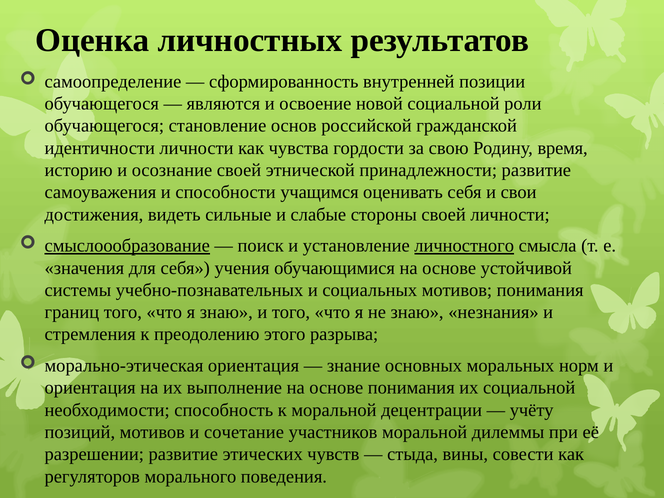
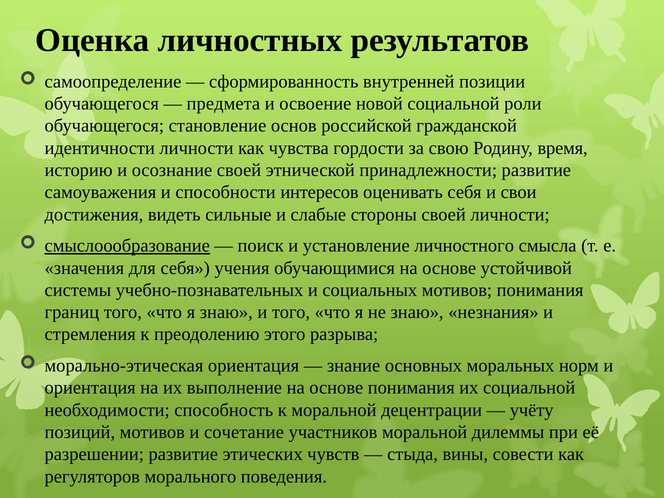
являются: являются -> предмета
учащимся: учащимся -> интересов
личностного underline: present -> none
